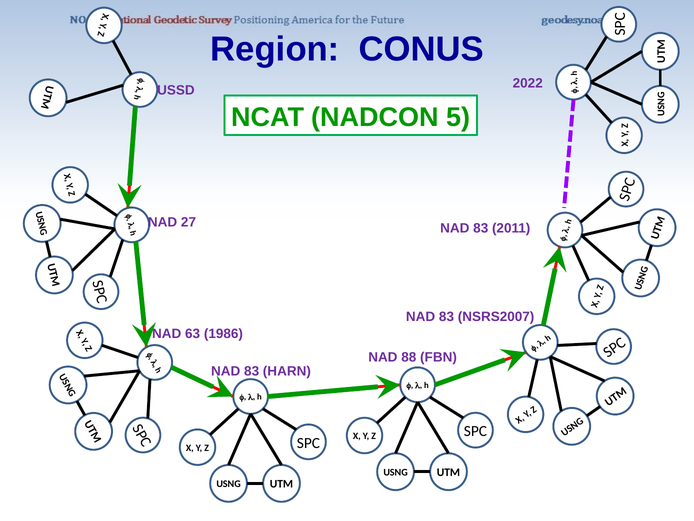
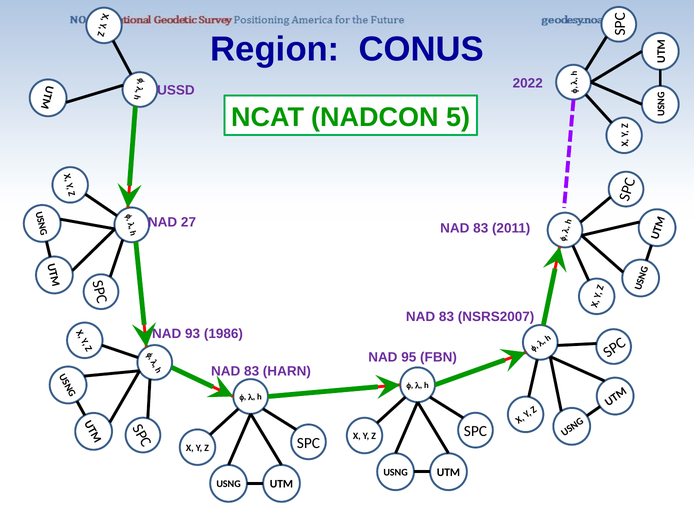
63: 63 -> 93
88: 88 -> 95
